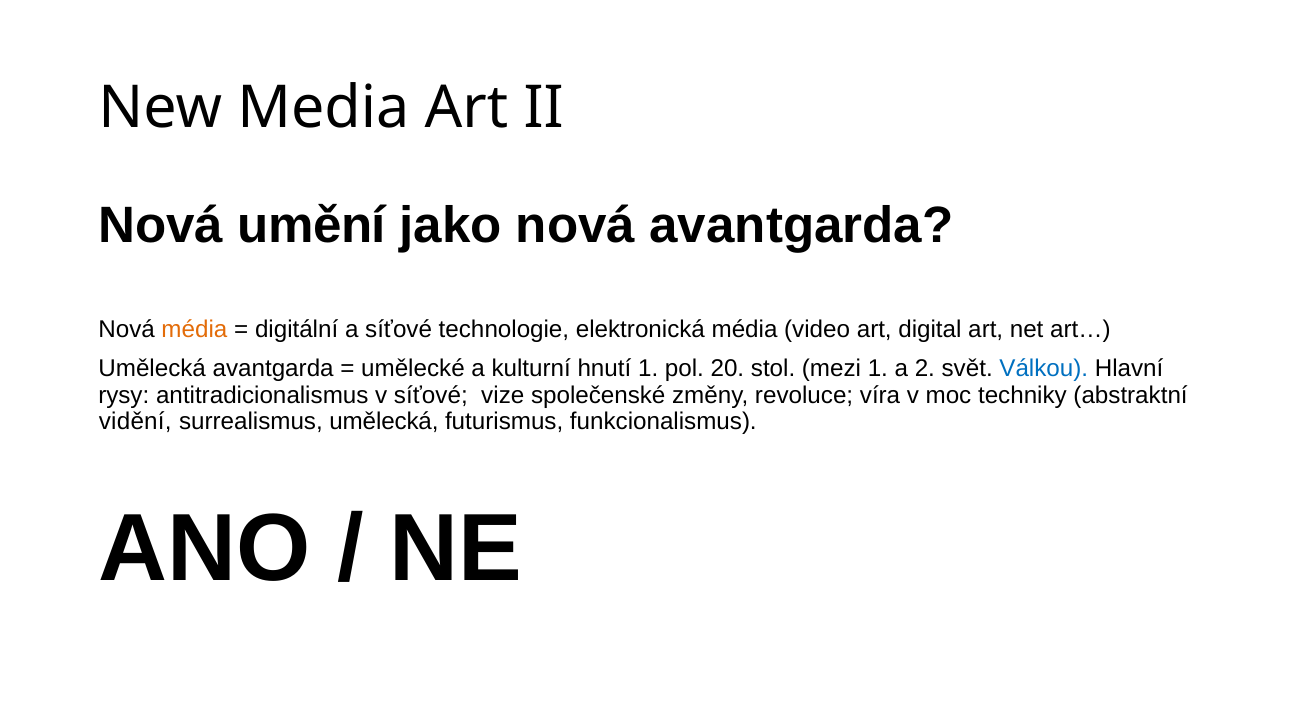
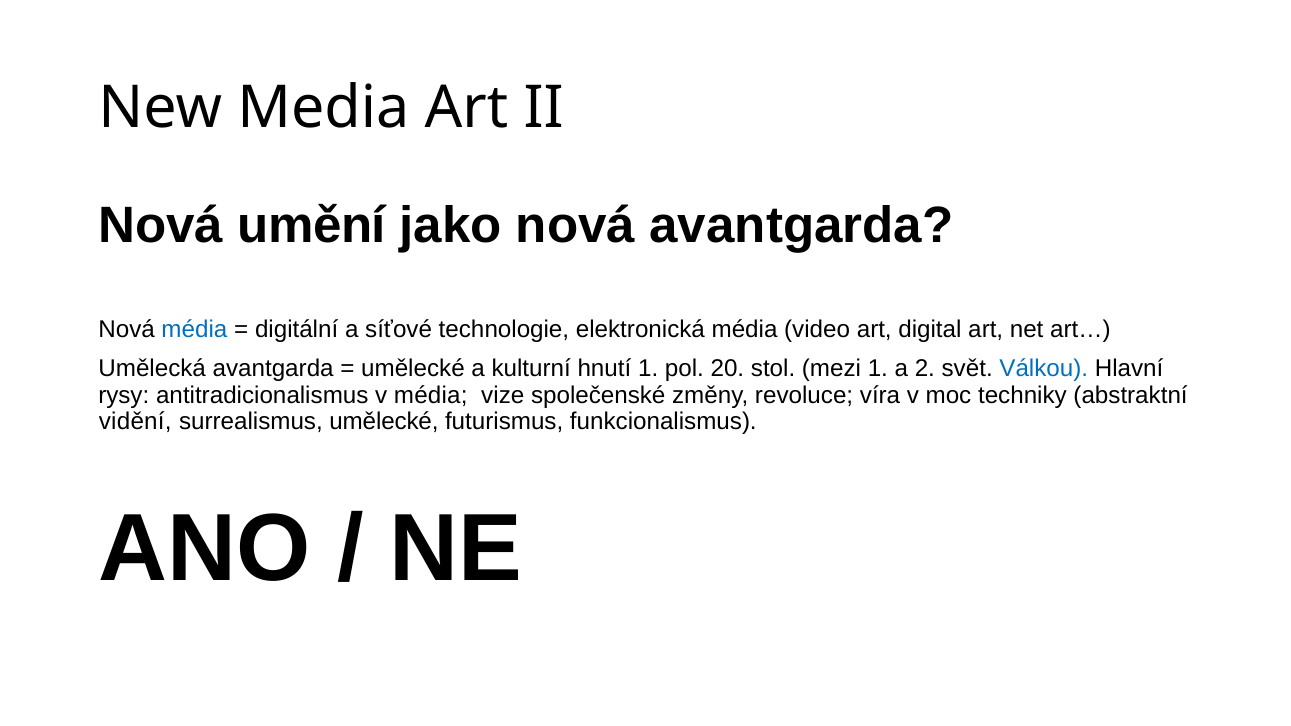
média at (194, 329) colour: orange -> blue
v síťové: síťové -> média
surrealismus umělecká: umělecká -> umělecké
